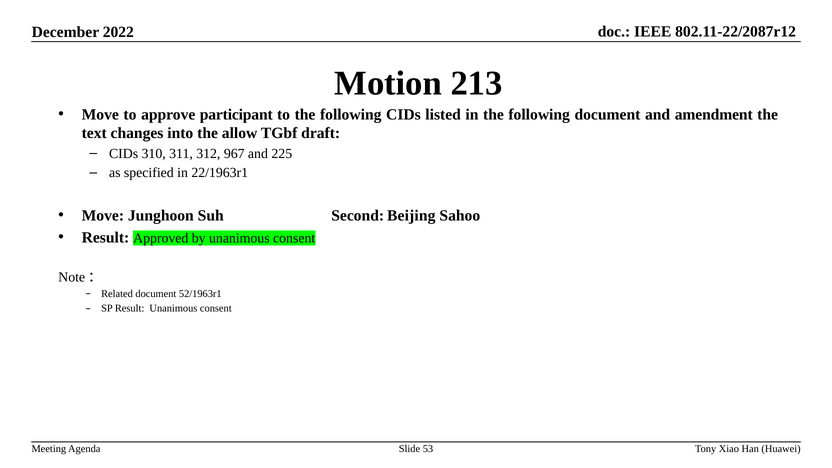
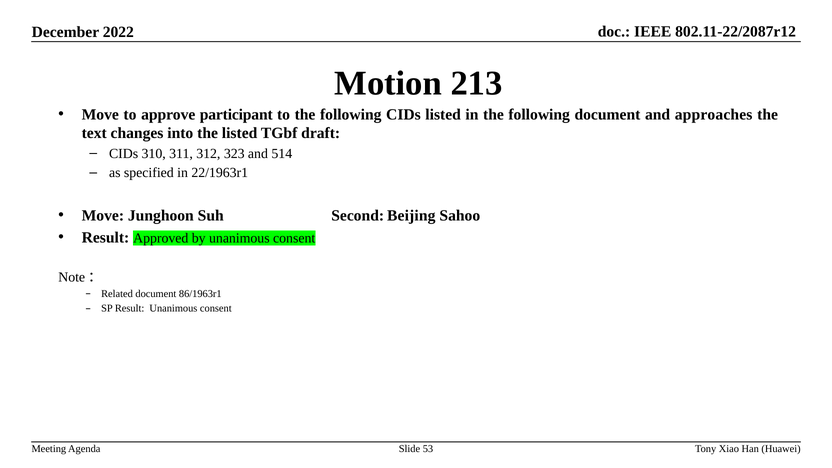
amendment: amendment -> approaches
the allow: allow -> listed
967: 967 -> 323
225: 225 -> 514
52/1963r1: 52/1963r1 -> 86/1963r1
